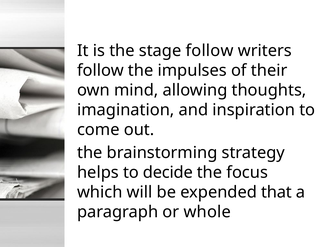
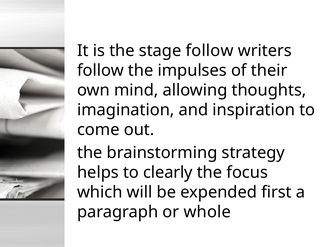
decide: decide -> clearly
that: that -> first
